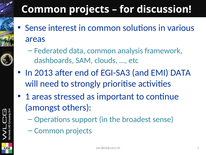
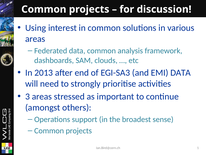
Sense at (36, 28): Sense -> Using
1 at (28, 96): 1 -> 3
